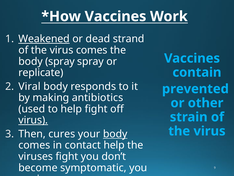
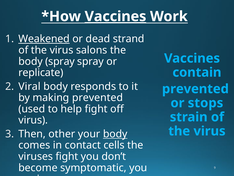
Vaccines at (115, 16) underline: none -> present
virus comes: comes -> salons
making antibiotics: antibiotics -> prevented
other: other -> stops
virus at (33, 120) underline: present -> none
cures: cures -> other
contact help: help -> cells
